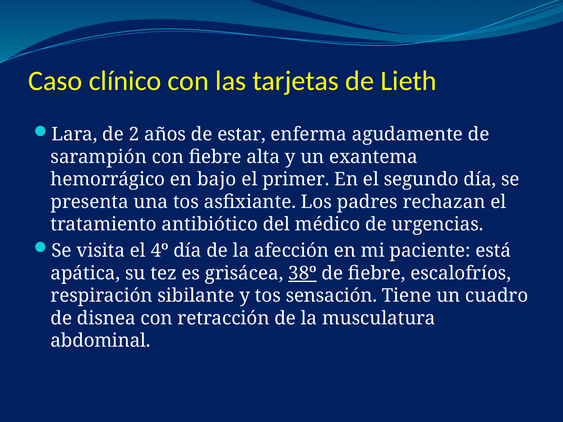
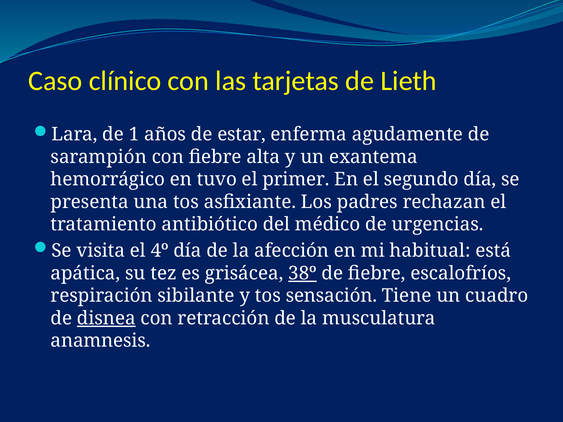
2: 2 -> 1
bajo: bajo -> tuvo
paciente: paciente -> habitual
disnea underline: none -> present
abdominal: abdominal -> anamnesis
